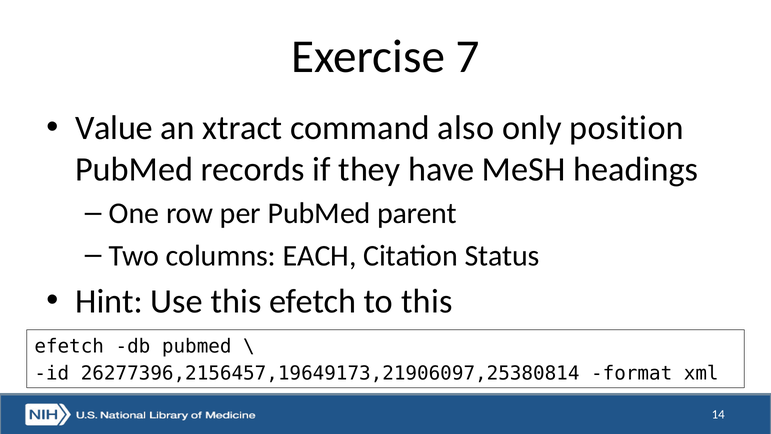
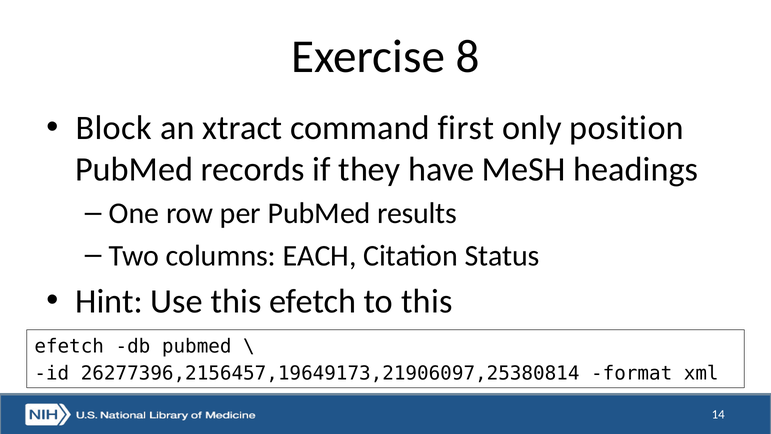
7: 7 -> 8
Value: Value -> Block
also: also -> first
parent: parent -> results
